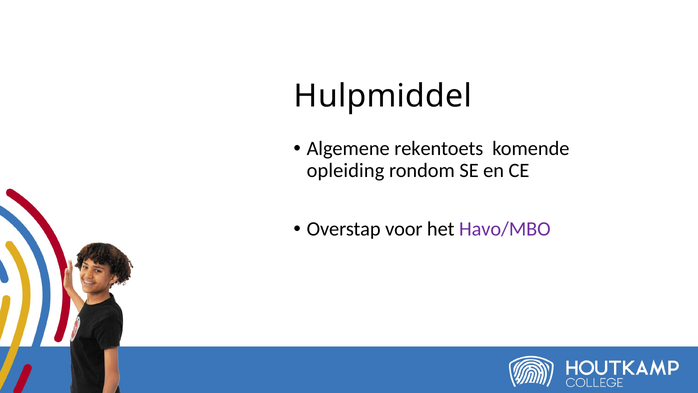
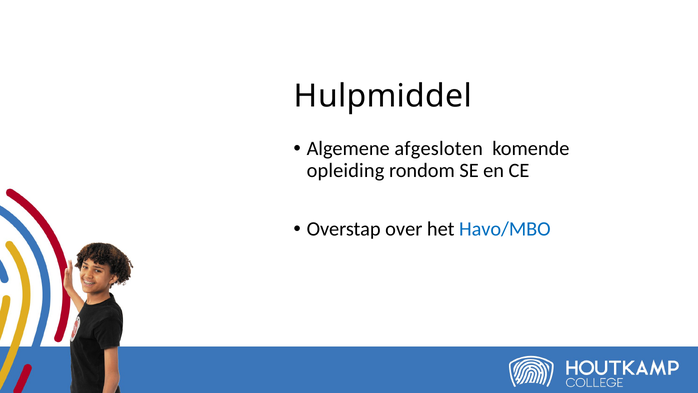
rekentoets: rekentoets -> afgesloten
voor: voor -> over
Havo/MBO colour: purple -> blue
